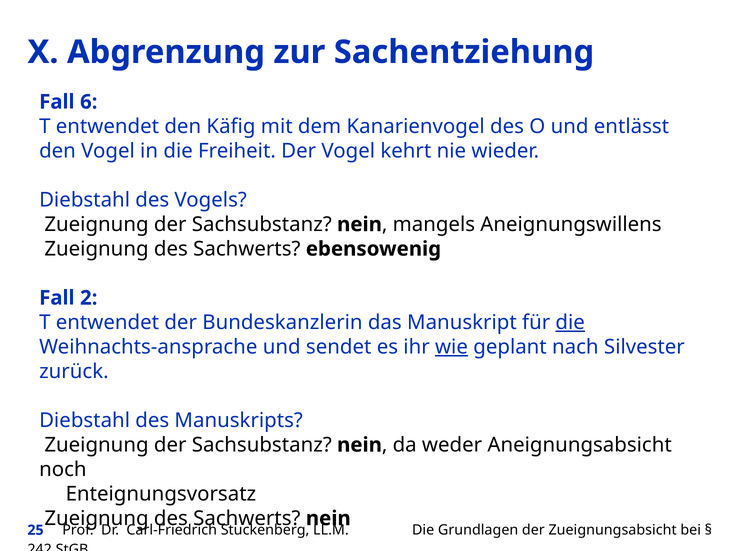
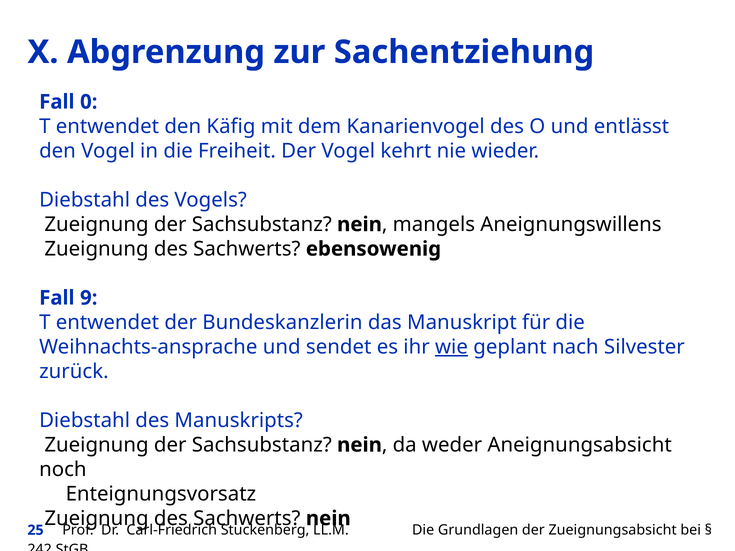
6: 6 -> 0
2: 2 -> 9
die at (570, 323) underline: present -> none
